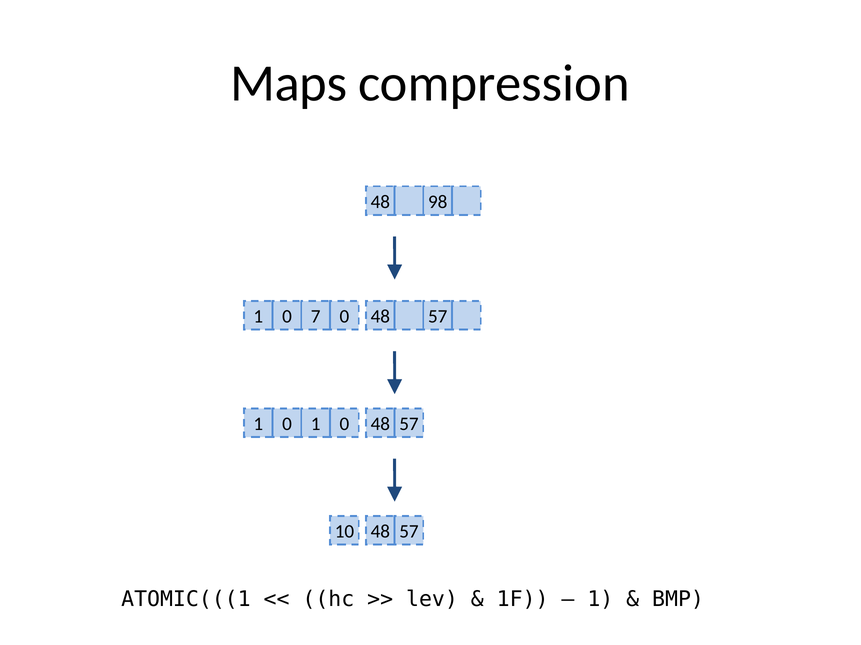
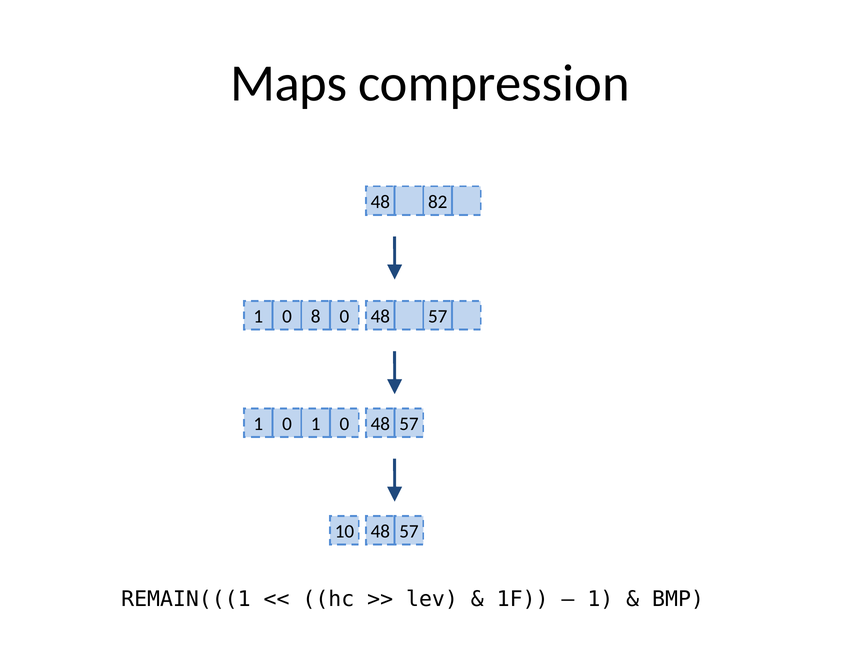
98: 98 -> 82
7: 7 -> 8
ATOMIC(((1: ATOMIC(((1 -> REMAIN(((1
